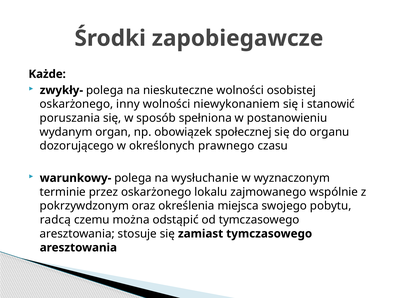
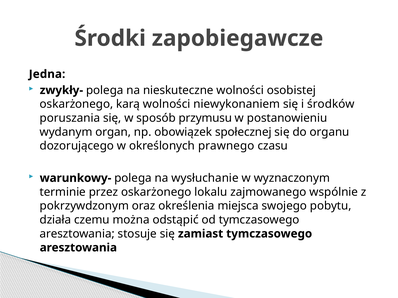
Każde: Każde -> Jedna
inny: inny -> karą
stanowić: stanowić -> środków
spełniona: spełniona -> przymusu
radcą: radcą -> działa
